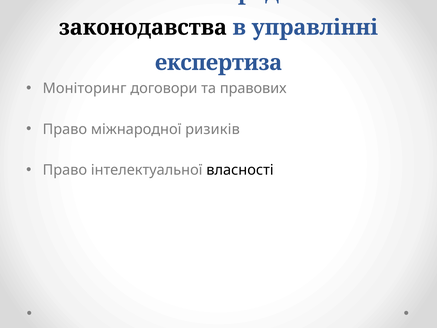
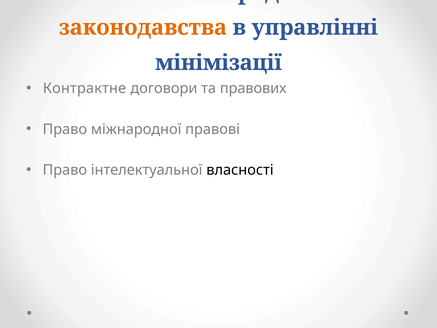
законодавства colour: black -> orange
експертиза: експертиза -> мінімізації
Моніторинг: Моніторинг -> Контрактне
ризиків: ризиків -> правові
